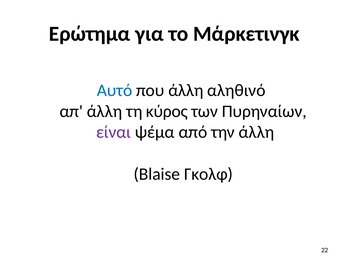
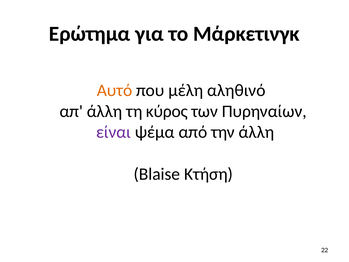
Αυτό colour: blue -> orange
που άλλη: άλλη -> μέλη
Γκολφ: Γκολφ -> Κτήση
